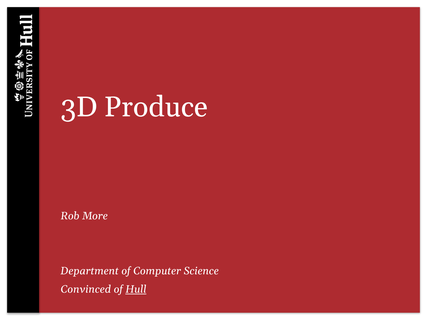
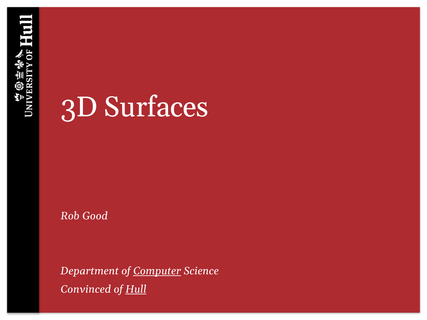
Produce: Produce -> Surfaces
More: More -> Good
Computer underline: none -> present
